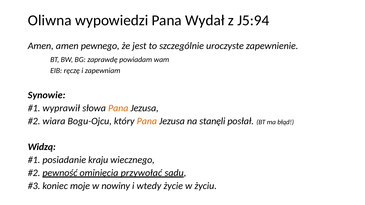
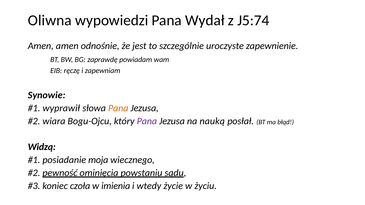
J5:94: J5:94 -> J5:74
pewnego: pewnego -> odnośnie
Pana at (147, 121) colour: orange -> purple
stanęli: stanęli -> nauką
kraju: kraju -> moja
przywołać: przywołać -> powstaniu
moje: moje -> czoła
nowiny: nowiny -> imienia
